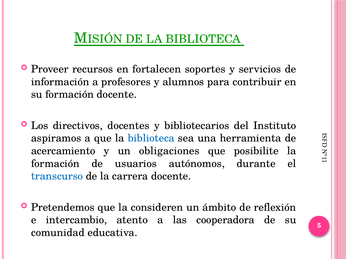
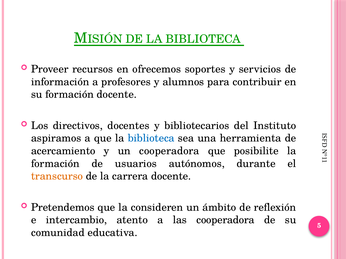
fortalecen: fortalecen -> ofrecemos
un obligaciones: obligaciones -> cooperadora
transcurso colour: blue -> orange
